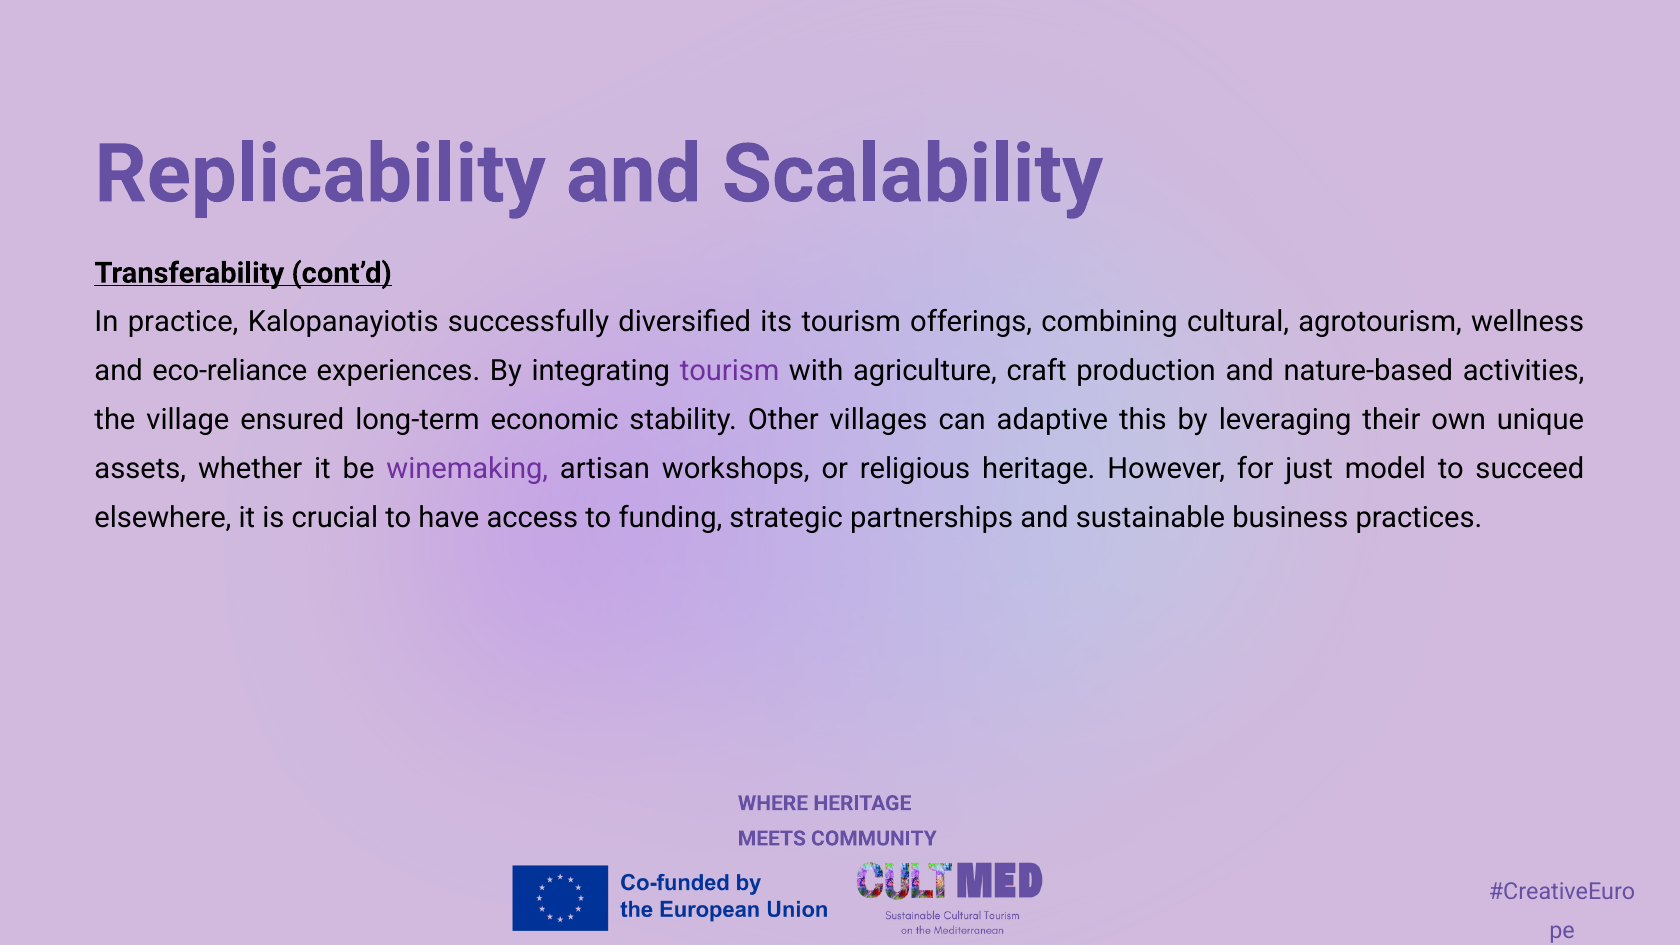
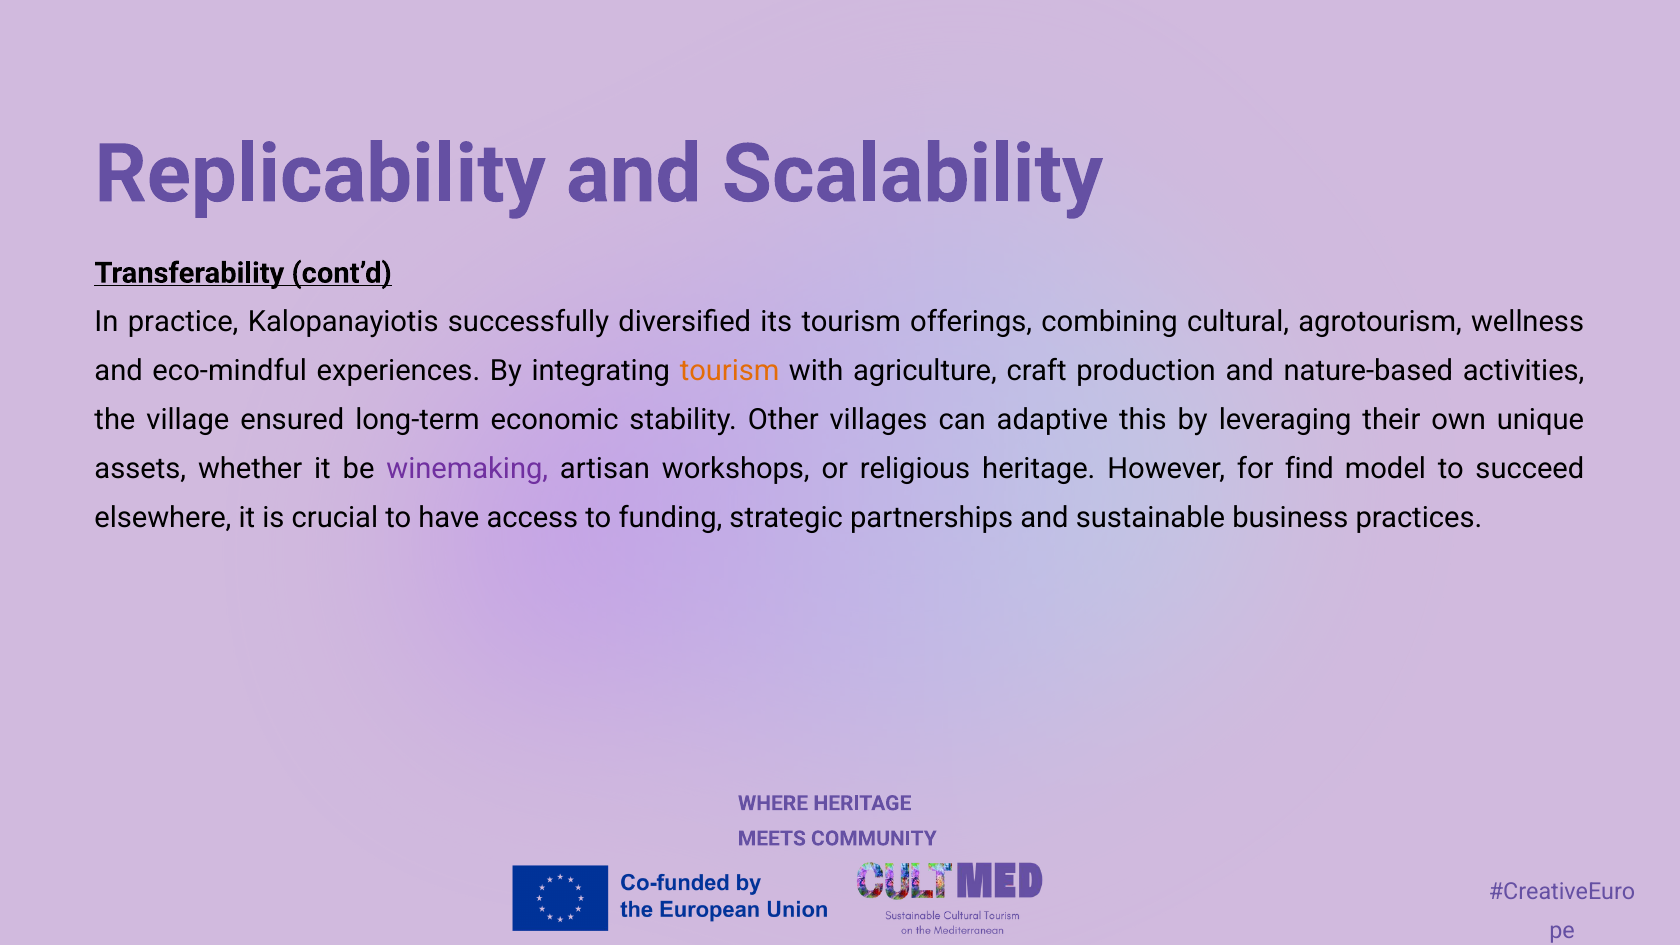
eco-reliance: eco-reliance -> eco-mindful
tourism at (730, 371) colour: purple -> orange
just: just -> find
